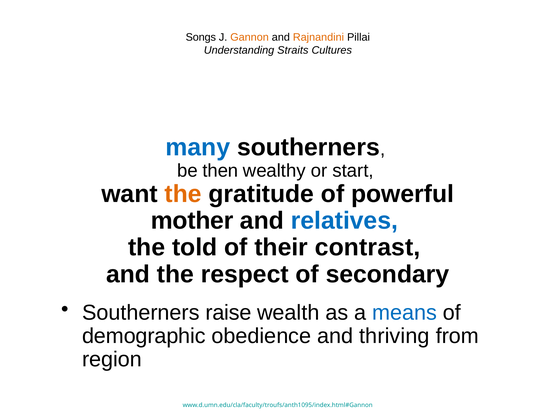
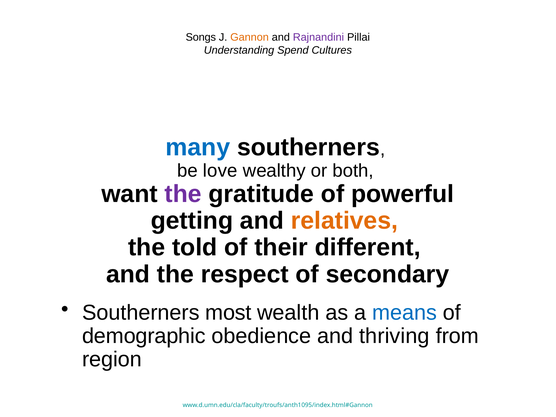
Rajnandini colour: orange -> purple
Straits: Straits -> Spend
then: then -> love
start: start -> both
the at (183, 194) colour: orange -> purple
mother: mother -> getting
relatives colour: blue -> orange
contrast: contrast -> different
raise: raise -> most
